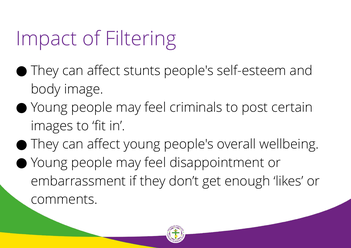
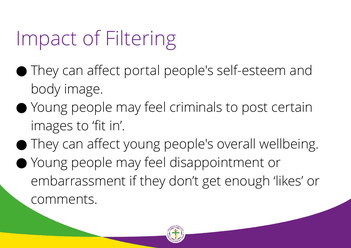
stunts: stunts -> portal
